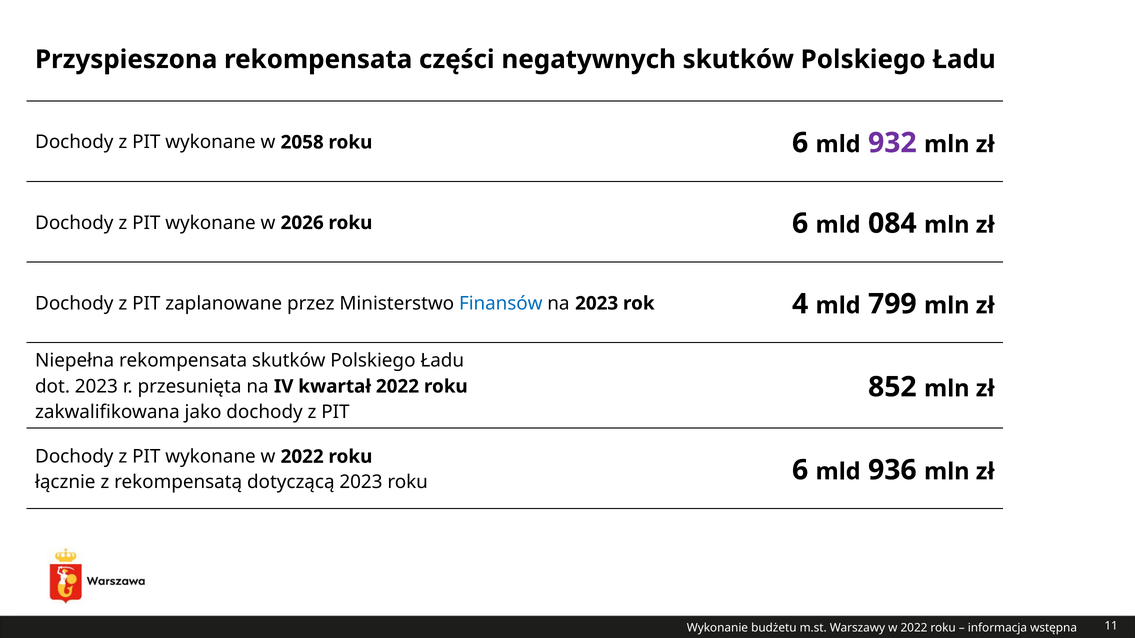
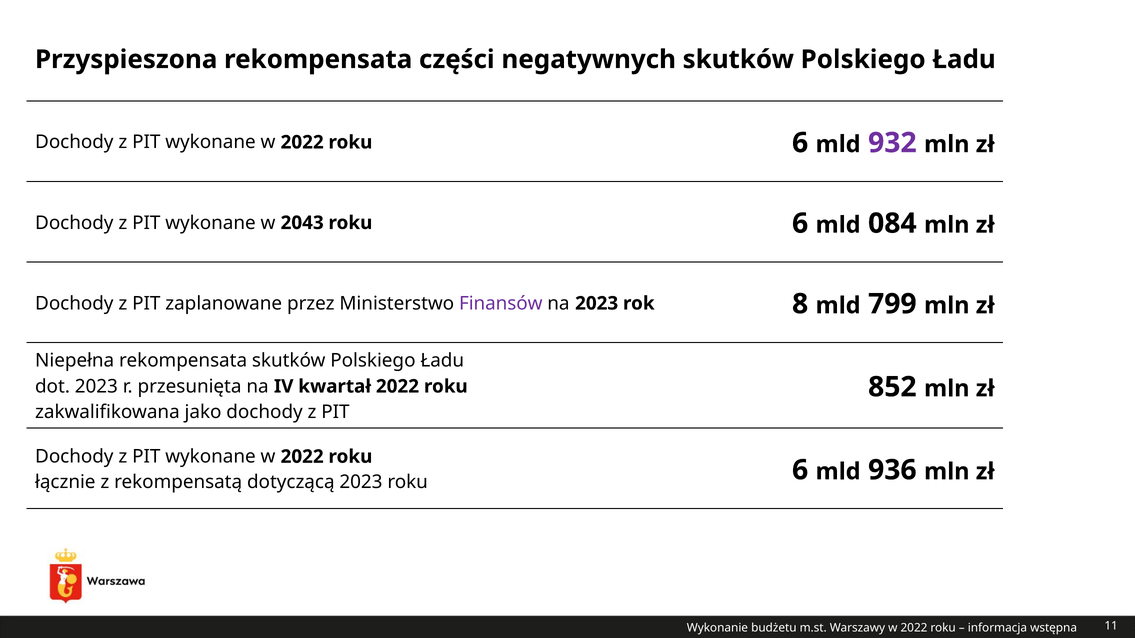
2058 at (302, 142): 2058 -> 2022
2026: 2026 -> 2043
Finansów colour: blue -> purple
4: 4 -> 8
